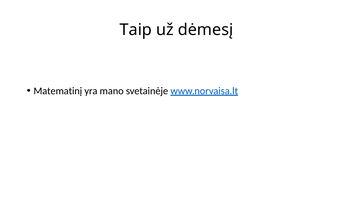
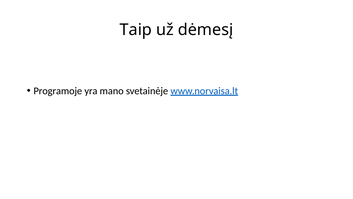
Matematinį: Matematinį -> Programoje
